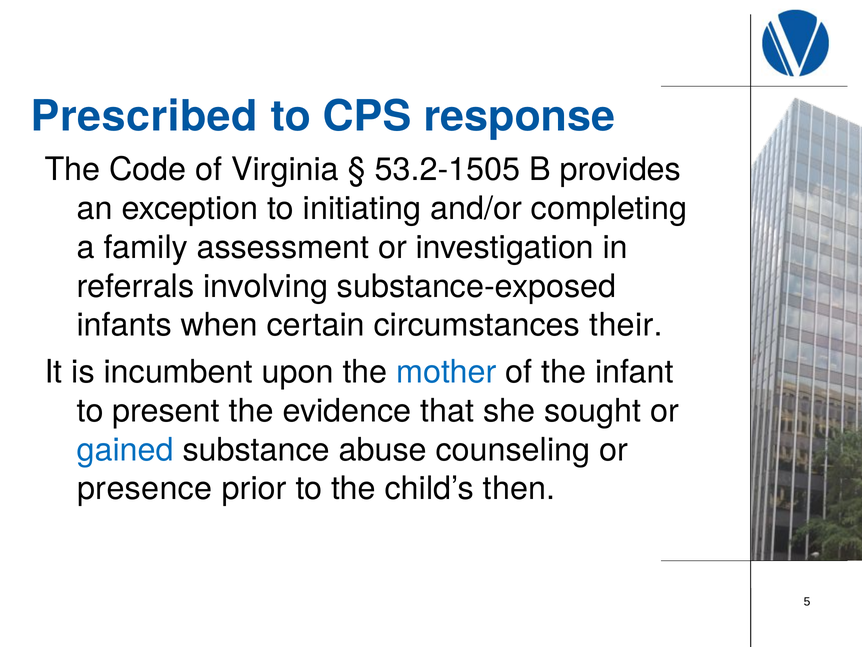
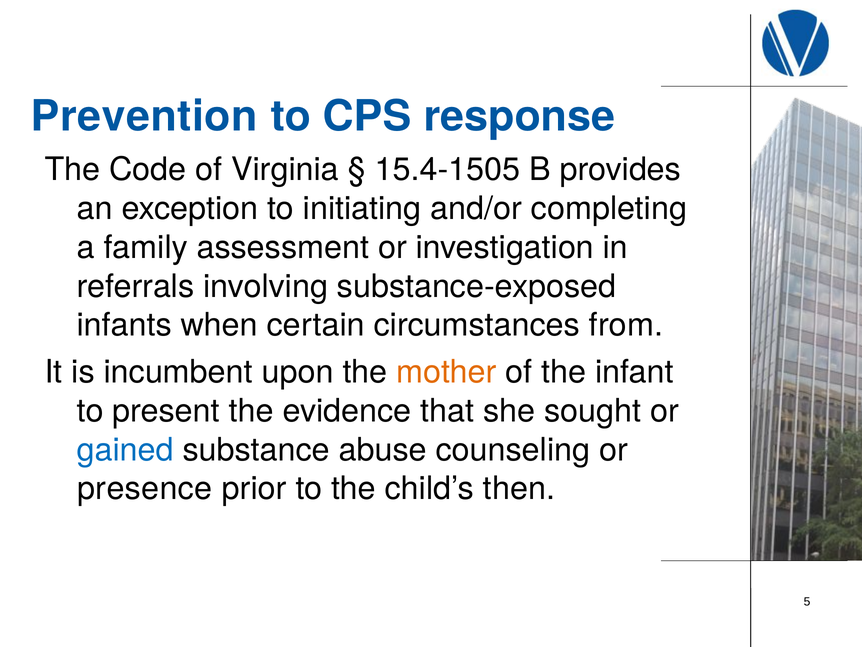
Prescribed: Prescribed -> Prevention
53.2-1505: 53.2-1505 -> 15.4-1505
their: their -> from
mother colour: blue -> orange
